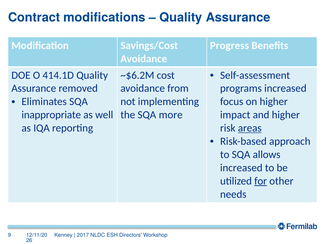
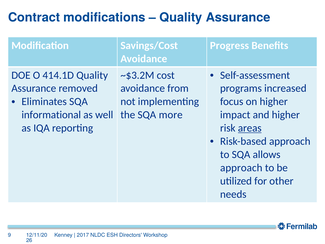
~$6.2M: ~$6.2M -> ~$3.2M
inappropriate: inappropriate -> informational
increased at (241, 168): increased -> approach
for underline: present -> none
